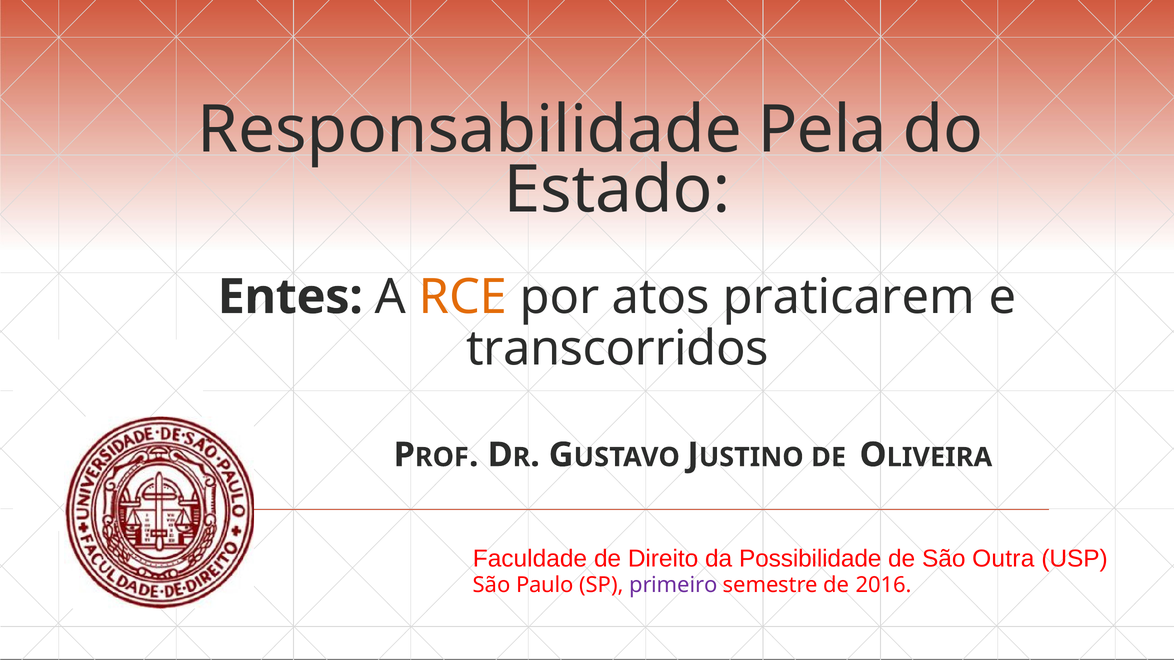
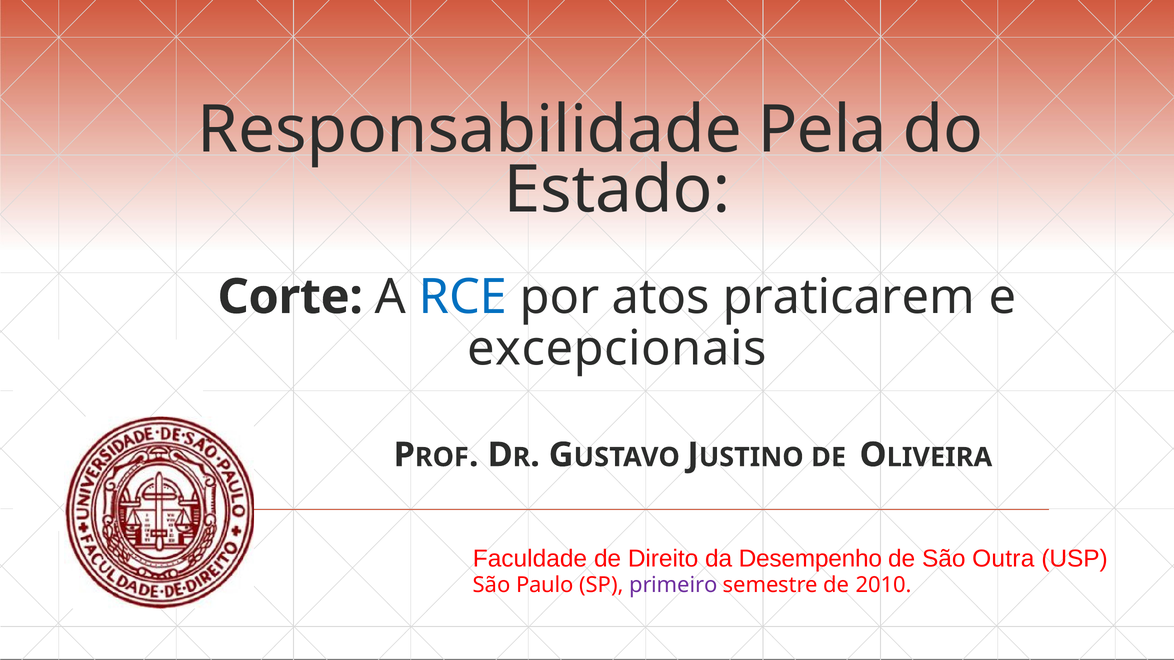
Entes: Entes -> Corte
RCE colour: orange -> blue
transcorridos: transcorridos -> excepcionais
Possibilidade: Possibilidade -> Desempenho
2016: 2016 -> 2010
